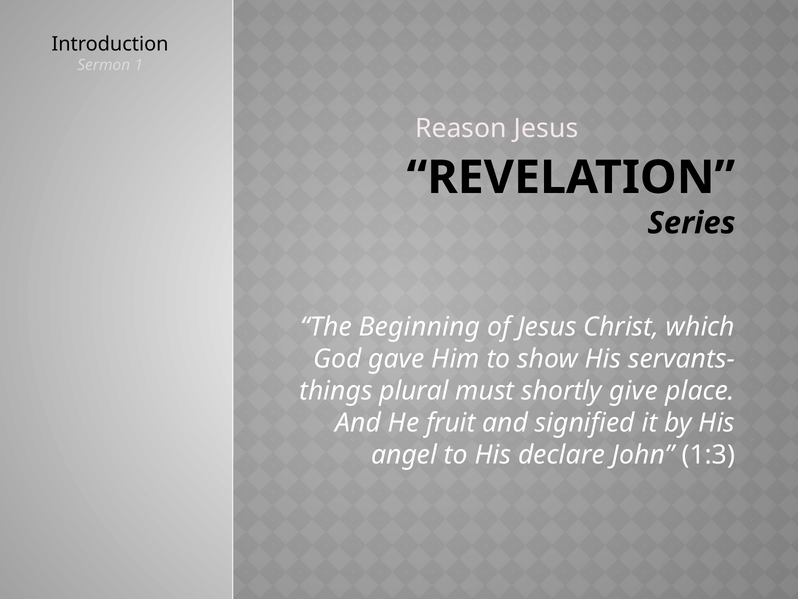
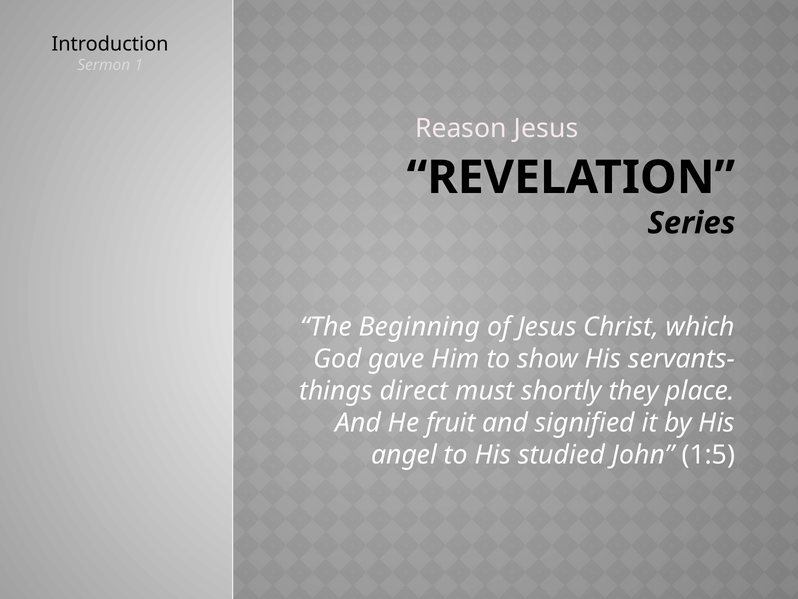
plural: plural -> direct
give: give -> they
declare: declare -> studied
1:3: 1:3 -> 1:5
